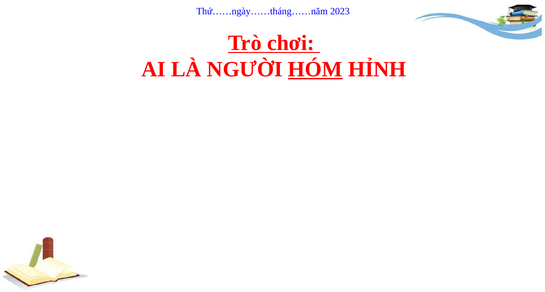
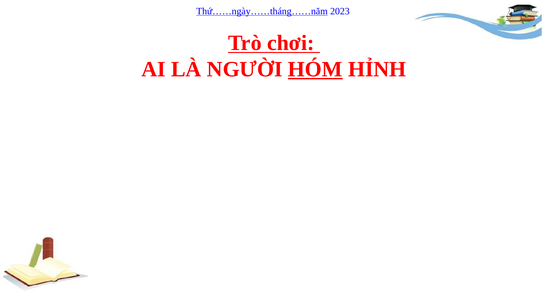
Thứ……ngày……tháng……năm underline: none -> present
